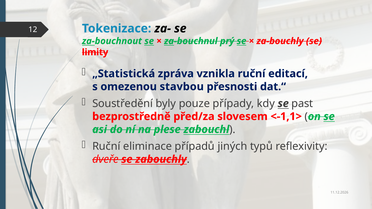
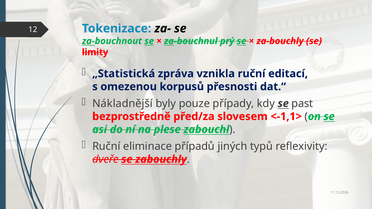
stavbou: stavbou -> korpusů
Soustředění: Soustředění -> Nákladnější
